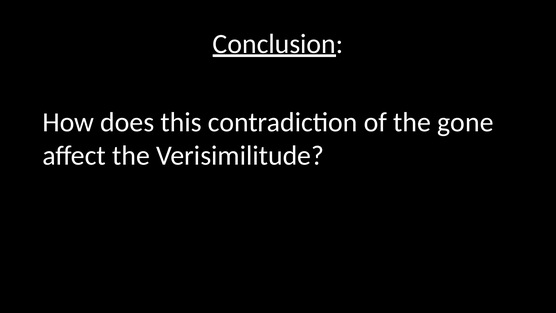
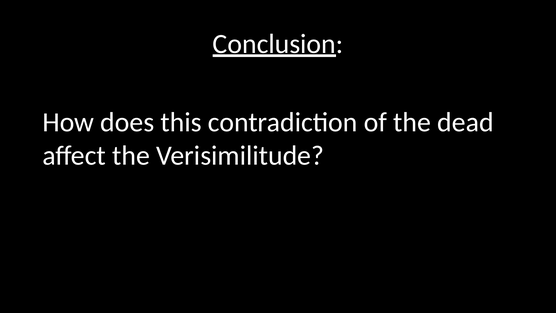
gone: gone -> dead
